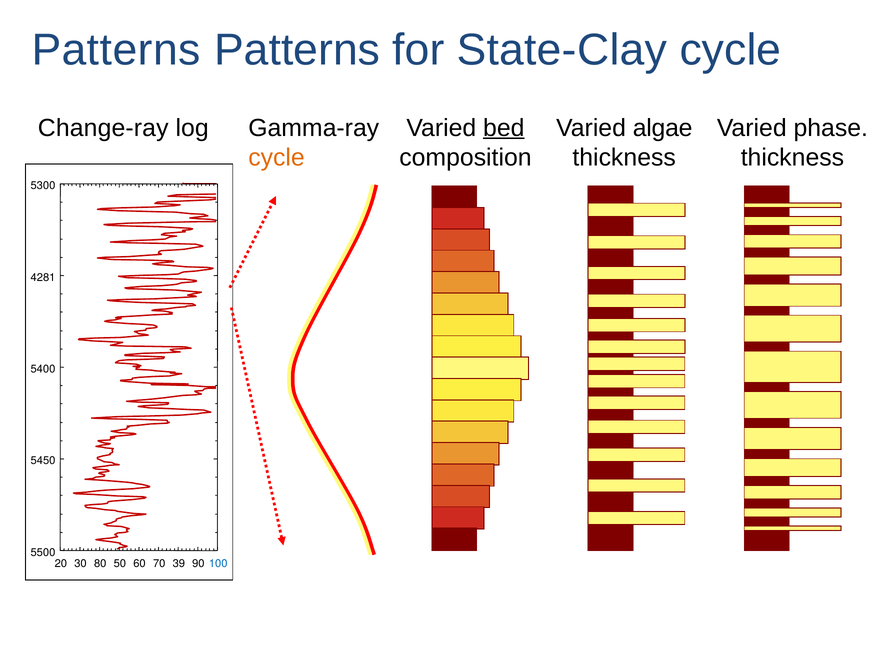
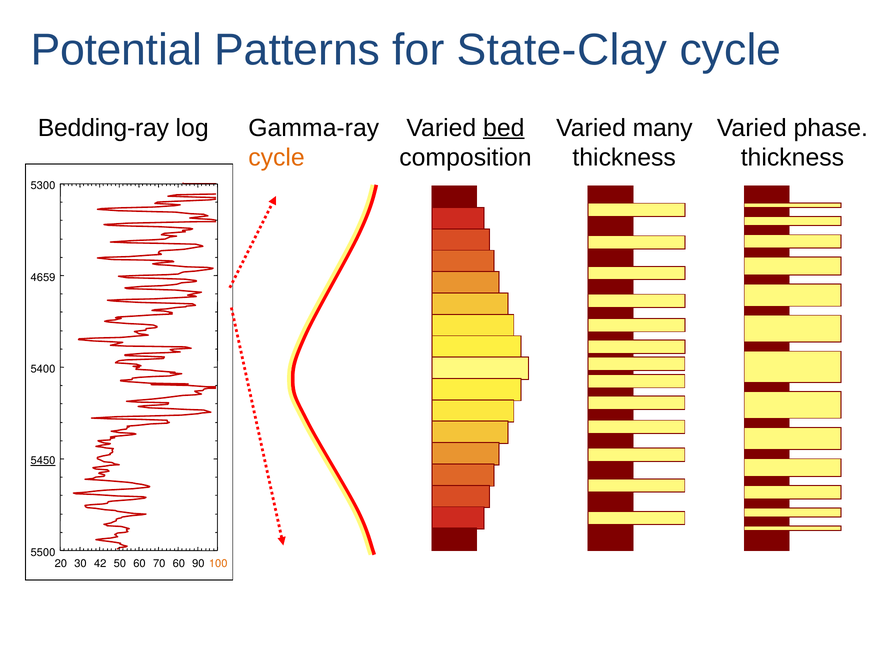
Patterns at (116, 50): Patterns -> Potential
Change-ray: Change-ray -> Bedding-ray
algae: algae -> many
4281: 4281 -> 4659
5450 underline: none -> present
80: 80 -> 42
70 39: 39 -> 60
100 colour: blue -> orange
